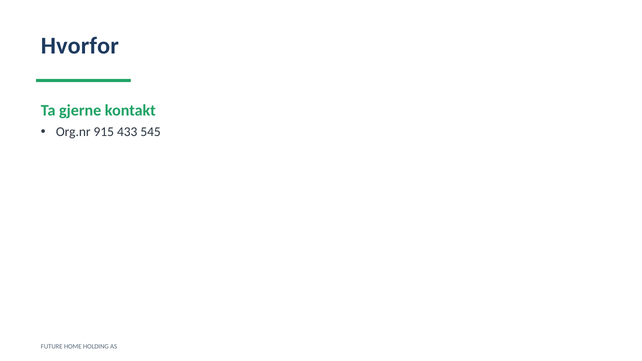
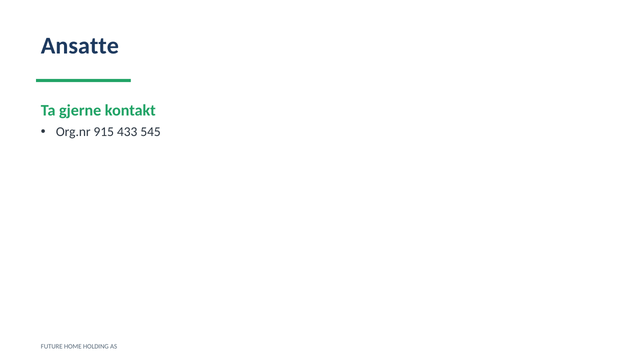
Hvorfor: Hvorfor -> Ansatte
